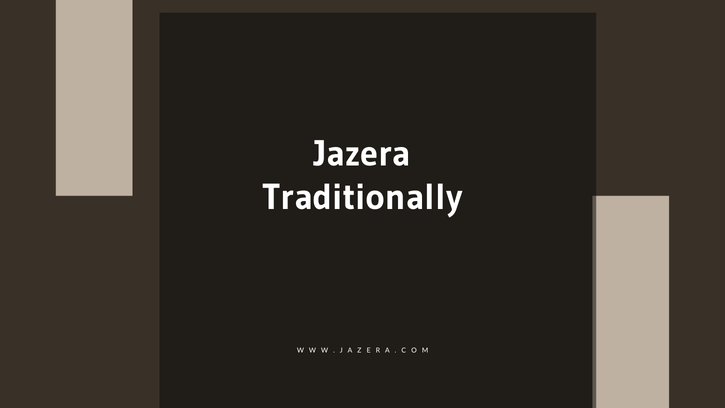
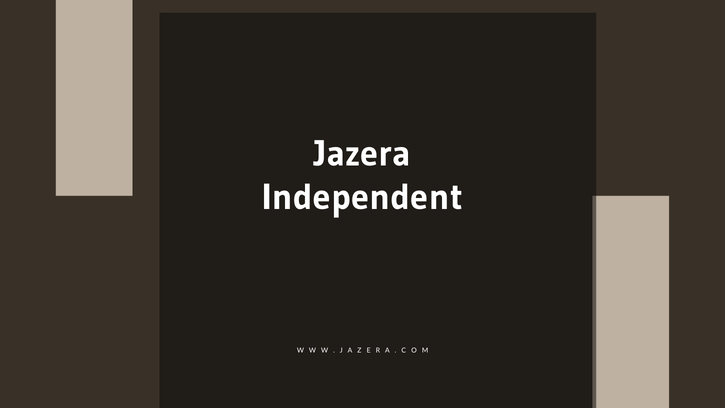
Traditionally: Traditionally -> Independent
